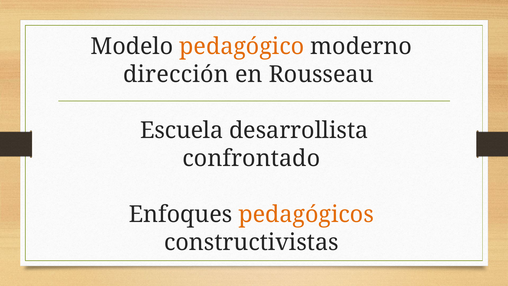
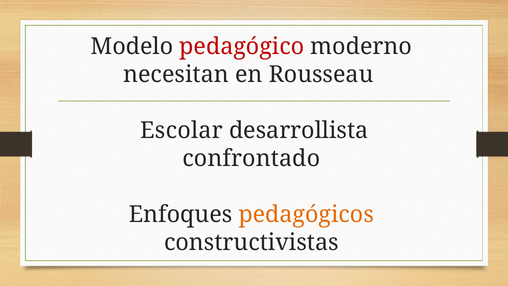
pedagógico colour: orange -> red
dirección: dirección -> necesitan
Escuela: Escuela -> Escolar
